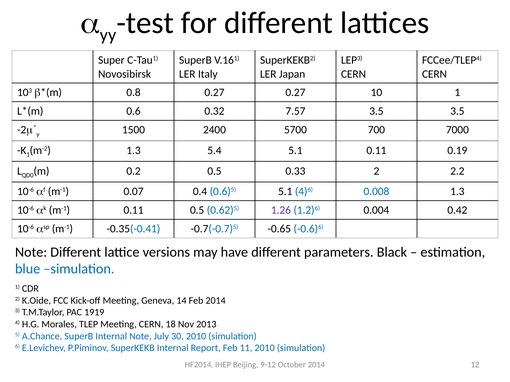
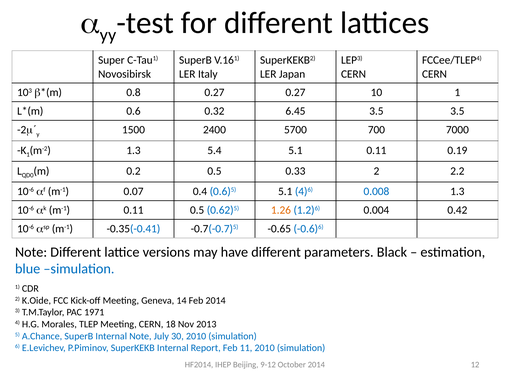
7.57: 7.57 -> 6.45
1.26 colour: purple -> orange
1919: 1919 -> 1971
